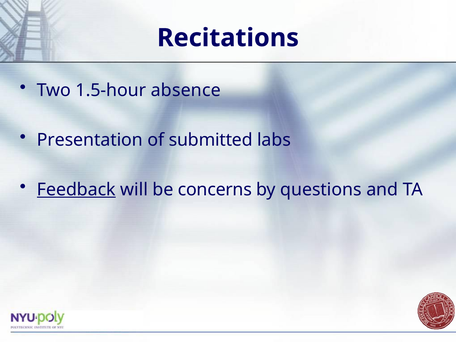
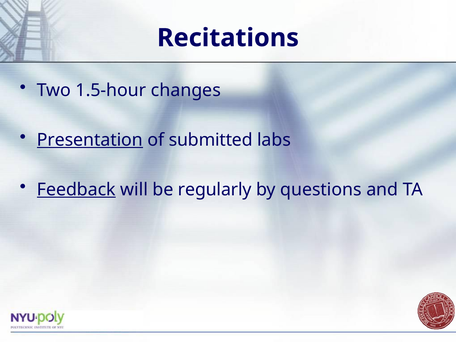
absence: absence -> changes
Presentation underline: none -> present
concerns: concerns -> regularly
